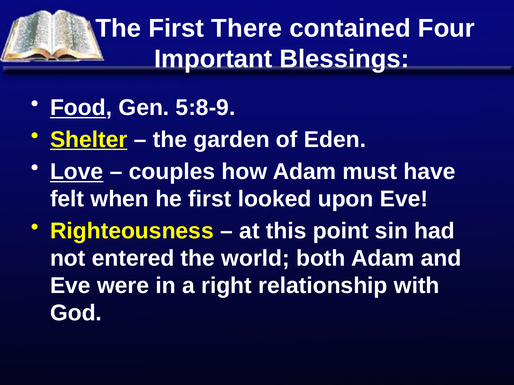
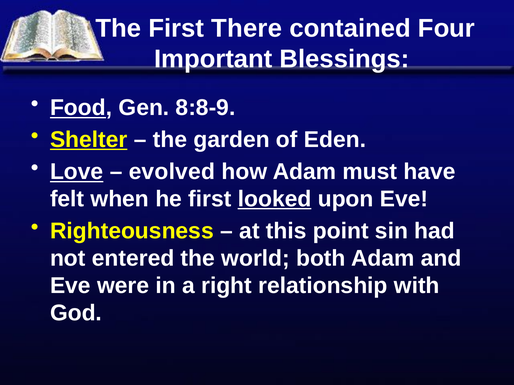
5:8-9: 5:8-9 -> 8:8-9
couples: couples -> evolved
looked underline: none -> present
